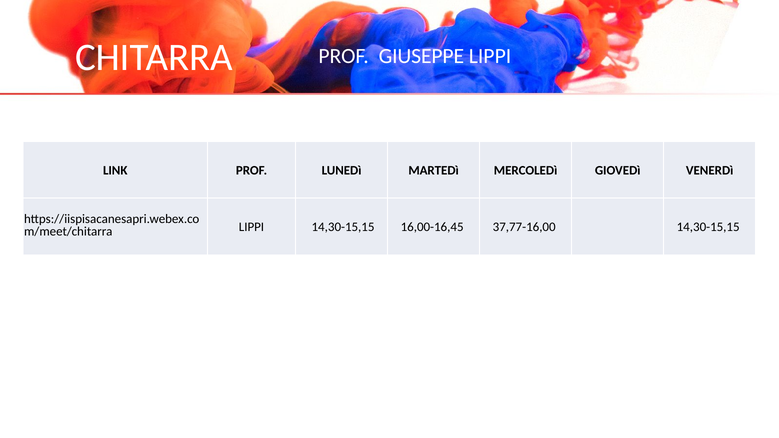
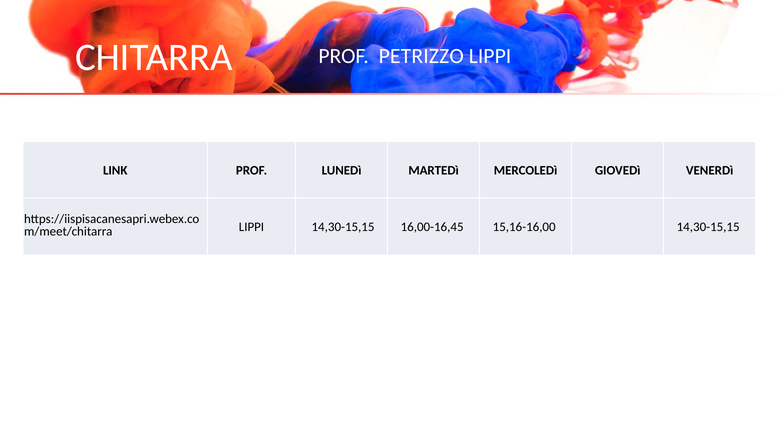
GIUSEPPE: GIUSEPPE -> PETRIZZO
37,77-16,00: 37,77-16,00 -> 15,16-16,00
